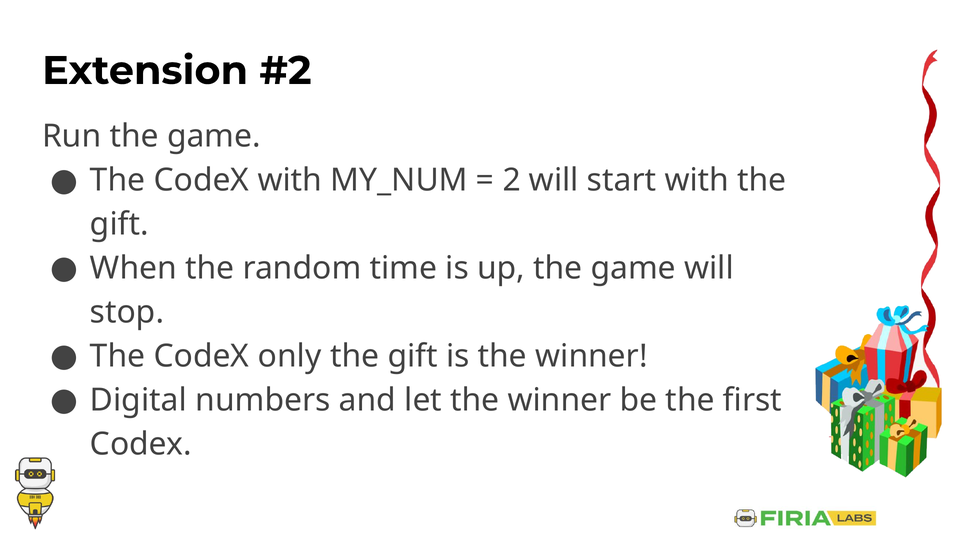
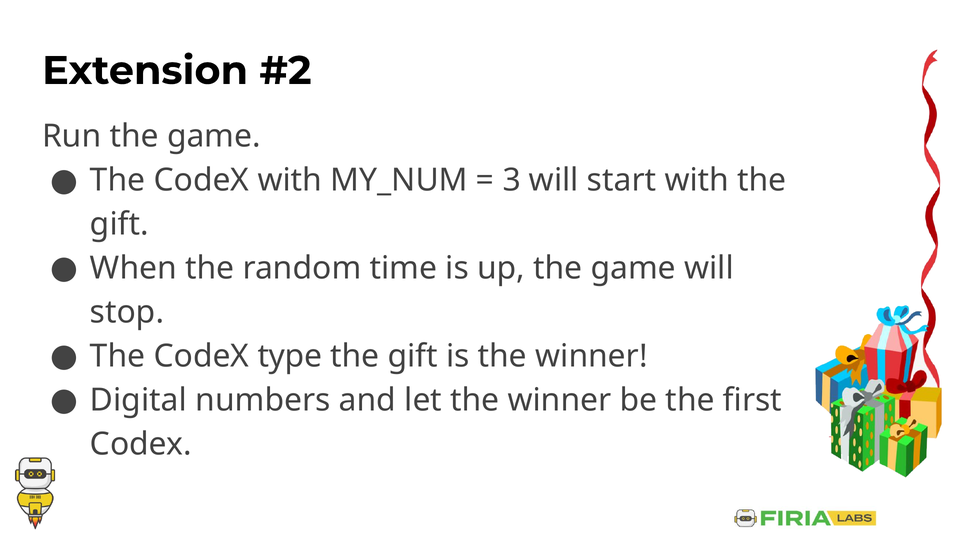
2: 2 -> 3
only: only -> type
